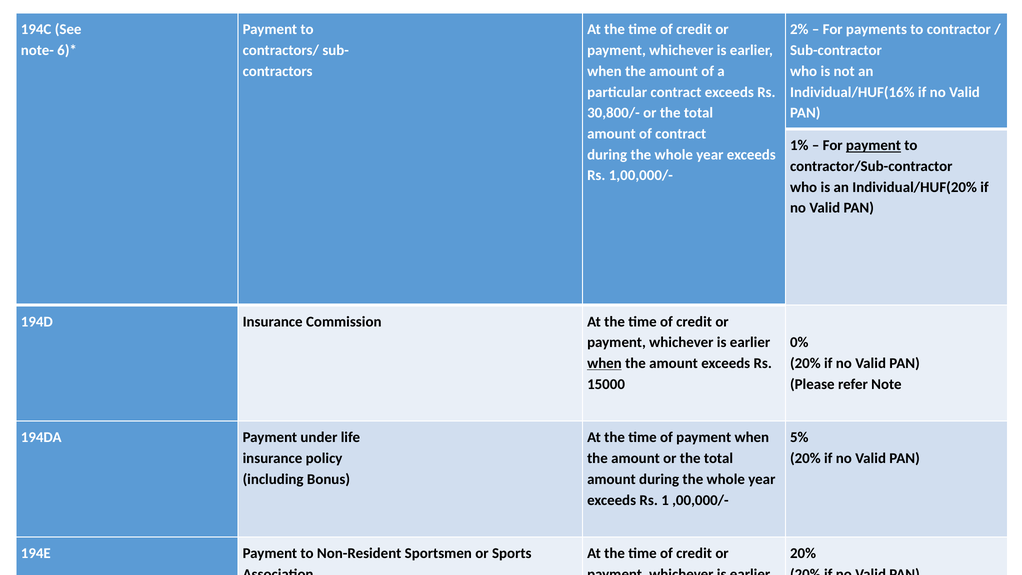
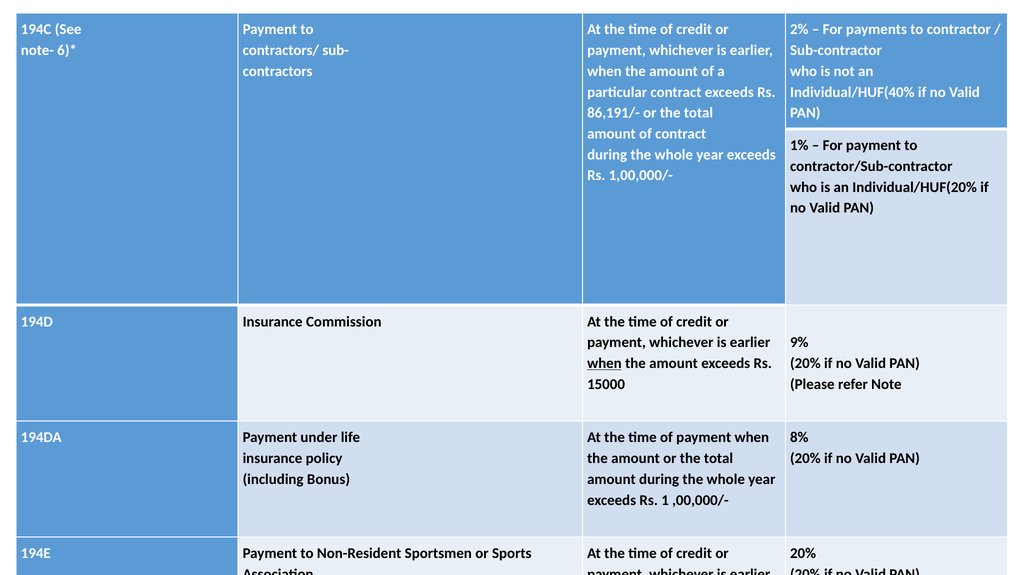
Individual/HUF(16%: Individual/HUF(16% -> Individual/HUF(40%
30,800/-: 30,800/- -> 86,191/-
payment at (873, 145) underline: present -> none
0%: 0% -> 9%
5%: 5% -> 8%
